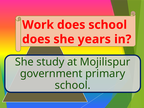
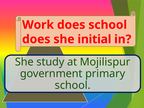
years: years -> initial
